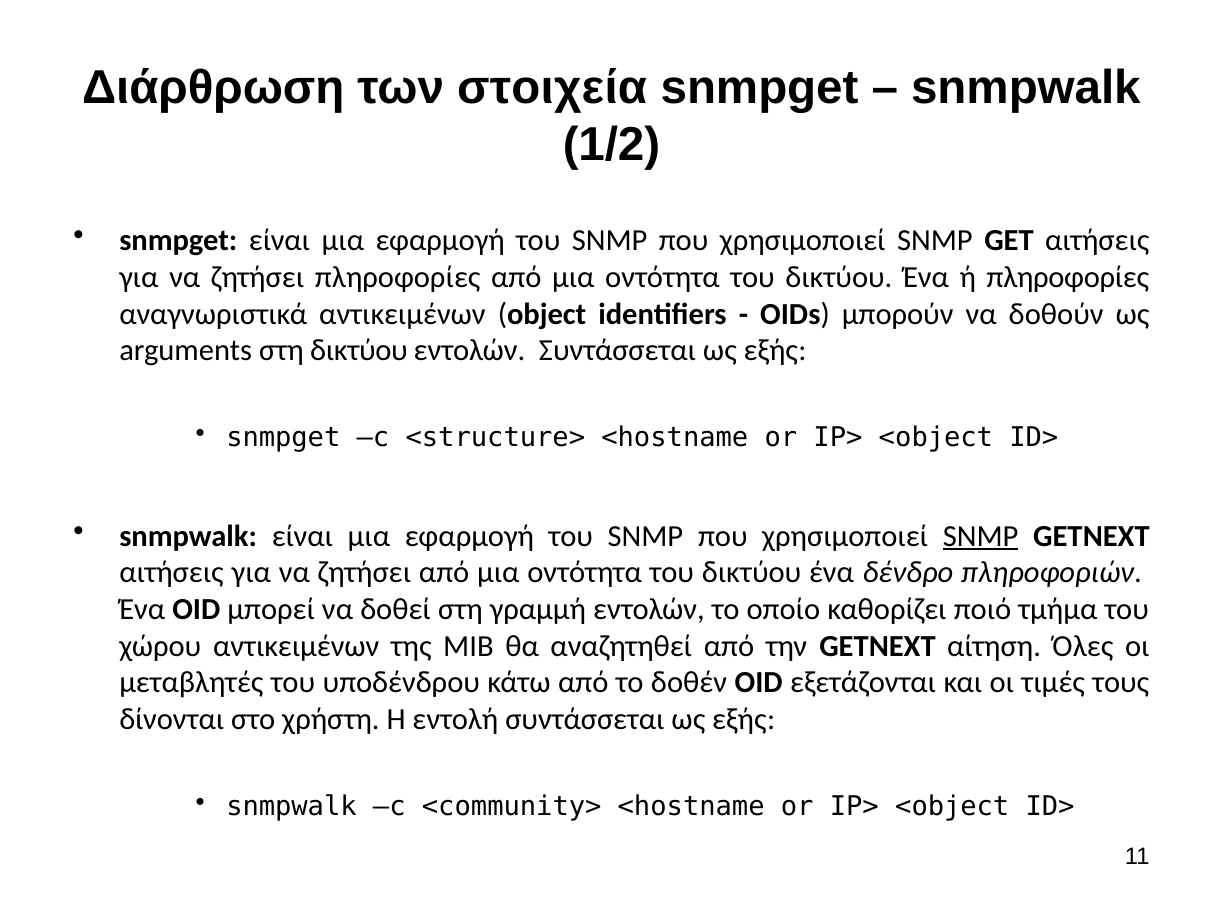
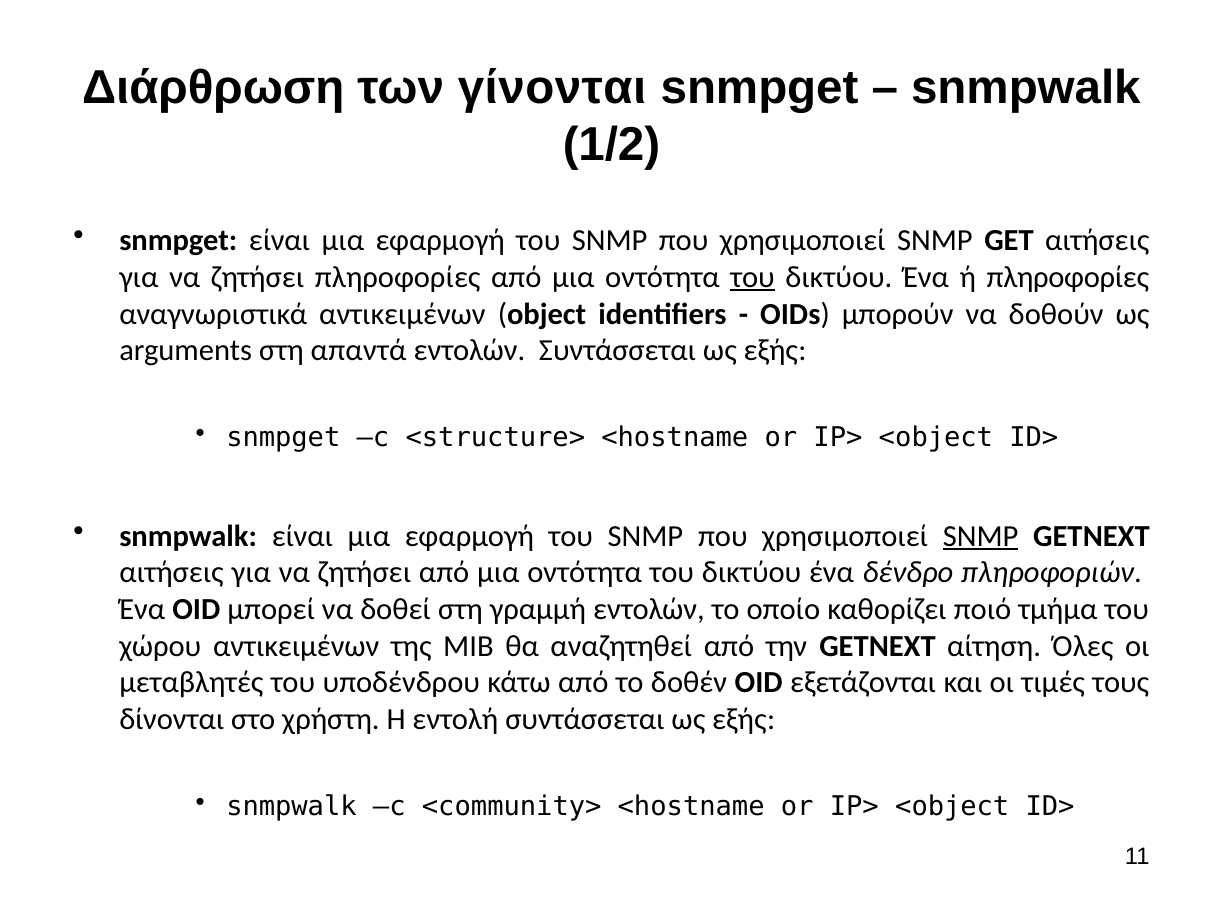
στοιχεία: στοιχεία -> γίνονται
του at (753, 277) underline: none -> present
στη δικτύου: δικτύου -> απαντά
